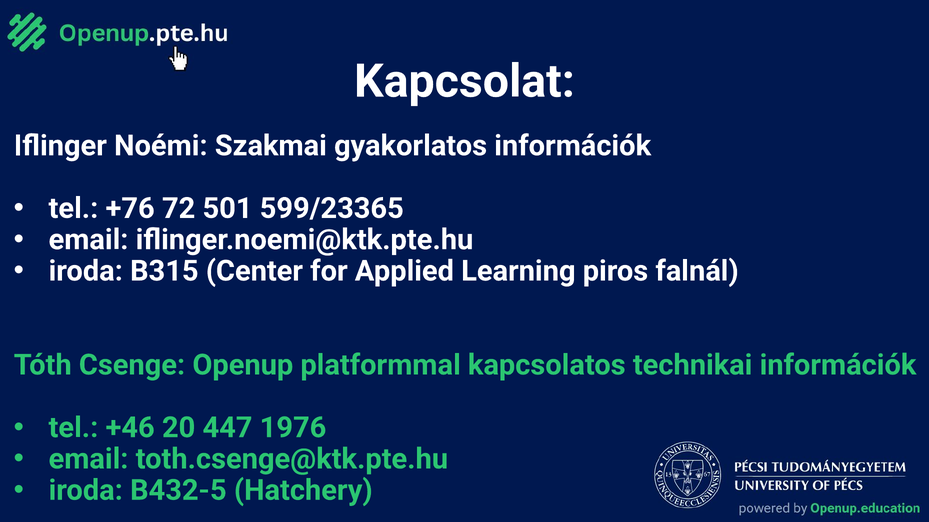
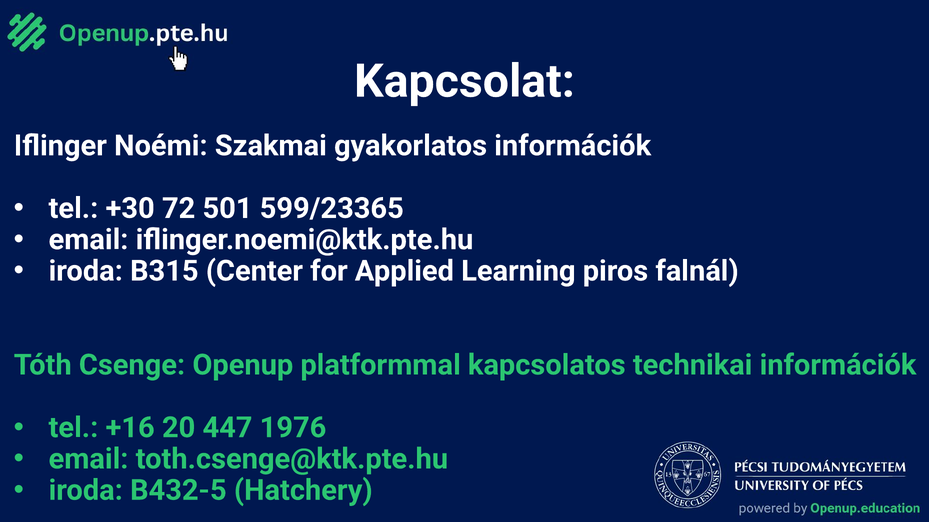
+76: +76 -> +30
+46: +46 -> +16
